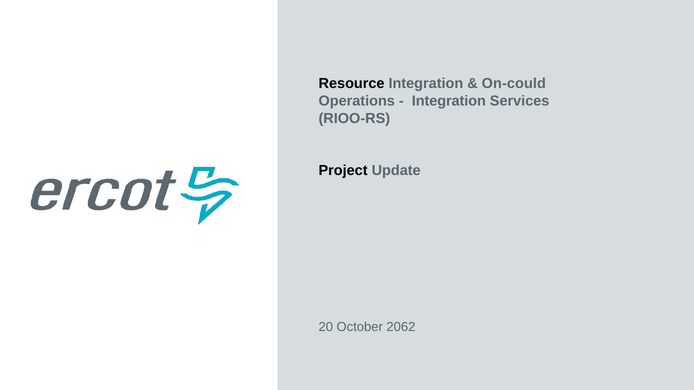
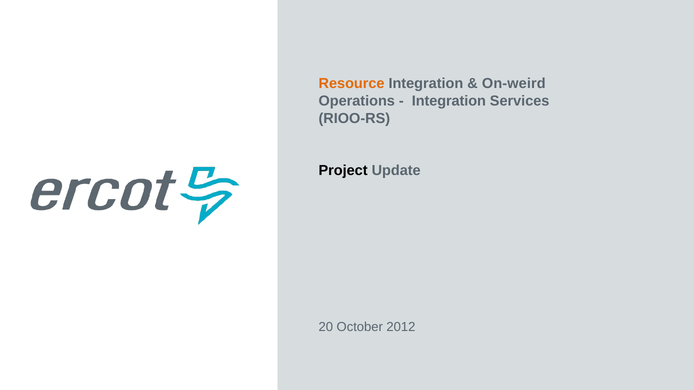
Resource colour: black -> orange
On-could: On-could -> On-weird
2062: 2062 -> 2012
